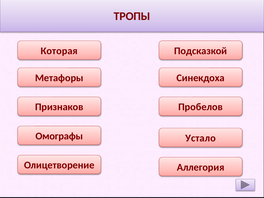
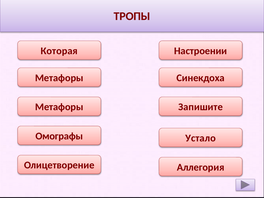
Подсказкой: Подсказкой -> Настроении
Признаков at (59, 107): Признаков -> Метафоры
Пробелов: Пробелов -> Запишите
